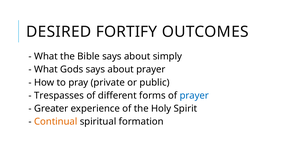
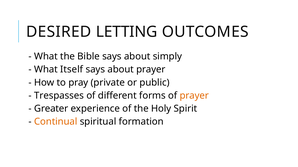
FORTIFY: FORTIFY -> LETTING
Gods: Gods -> Itself
prayer at (194, 96) colour: blue -> orange
